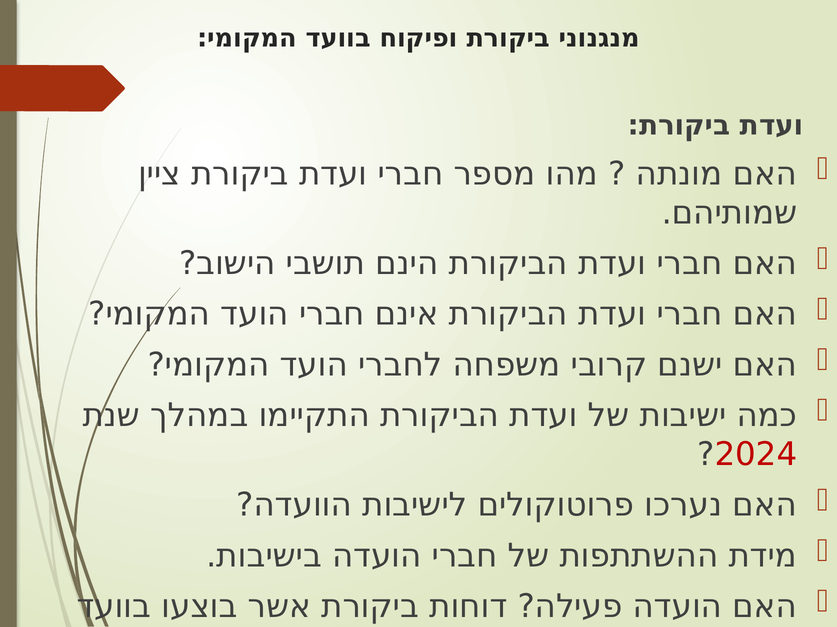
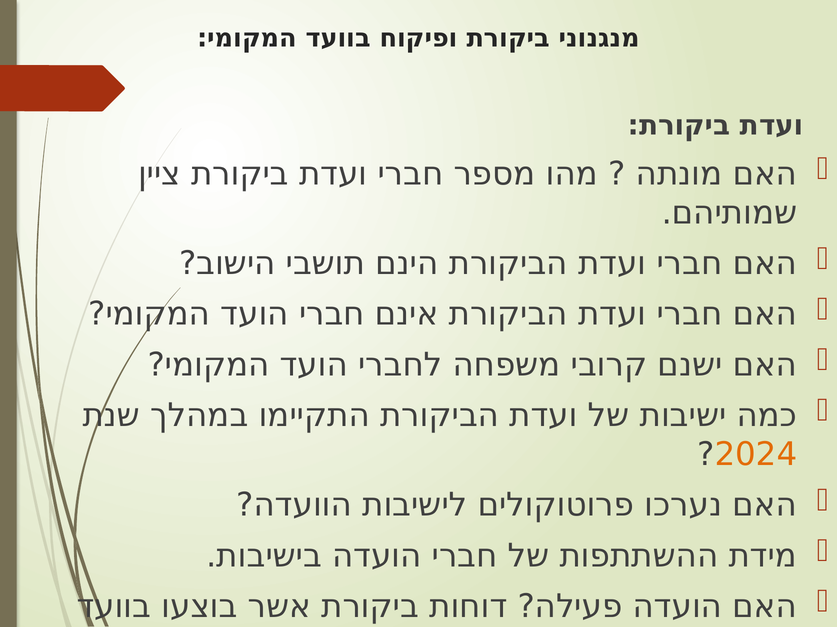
2024 colour: red -> orange
